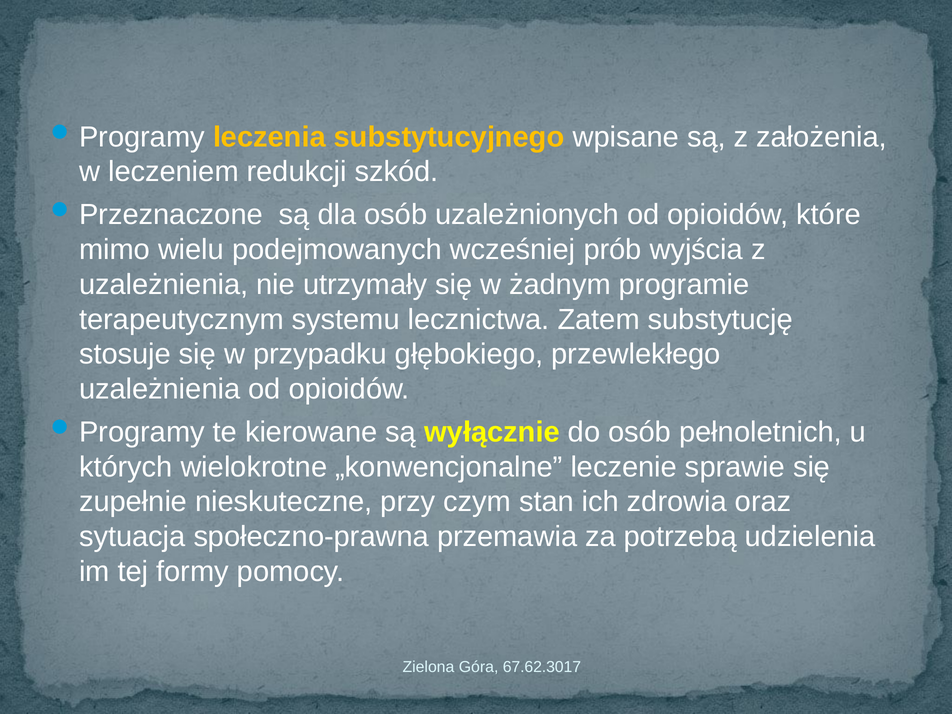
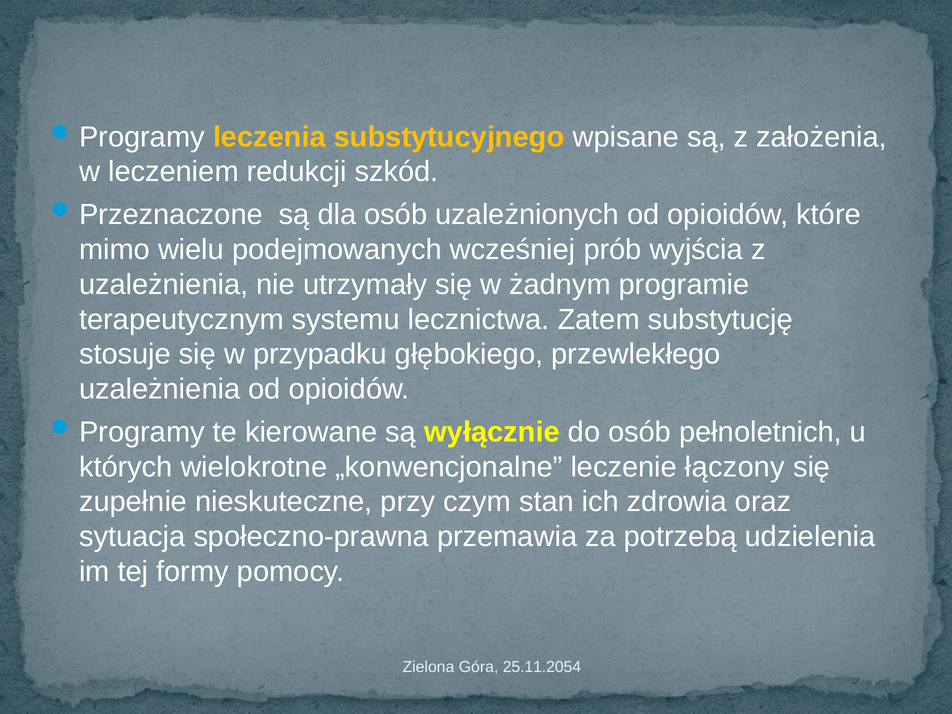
sprawie: sprawie -> łączony
67.62.3017: 67.62.3017 -> 25.11.2054
